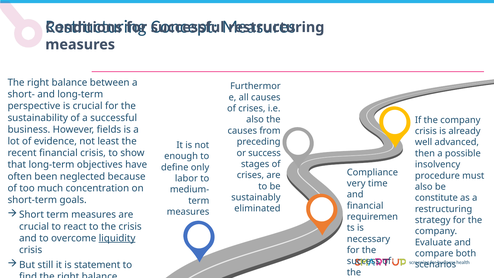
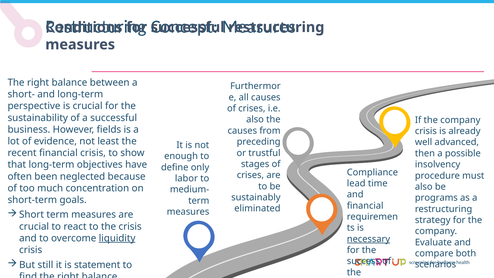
or success: success -> trustful
very: very -> lead
constitute: constitute -> programs
necessary underline: none -> present
